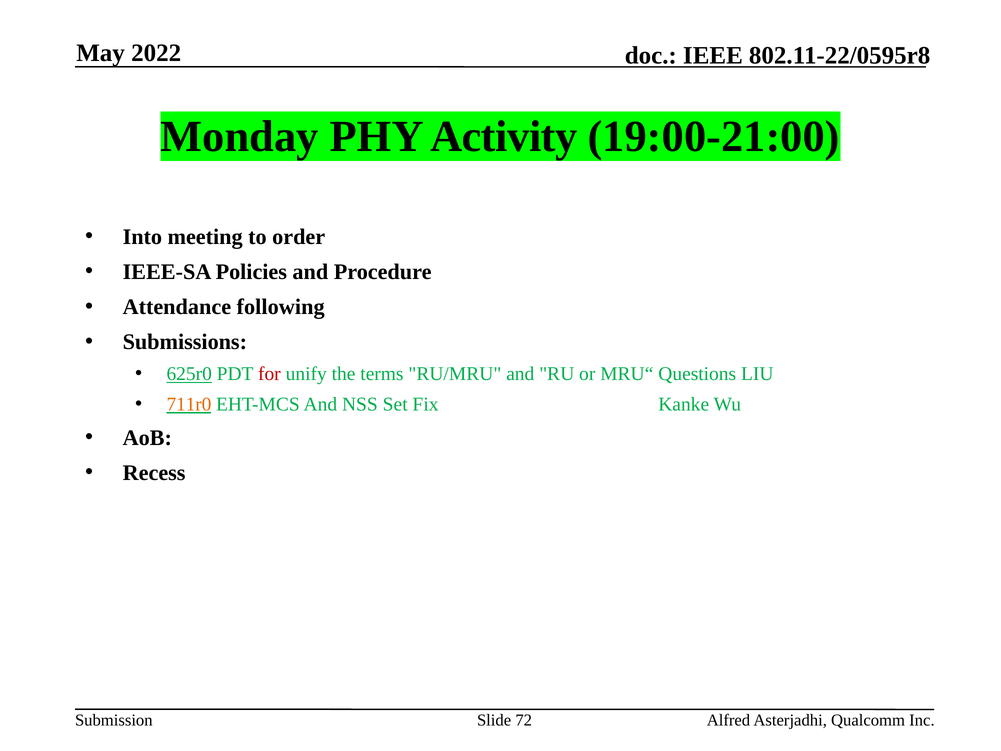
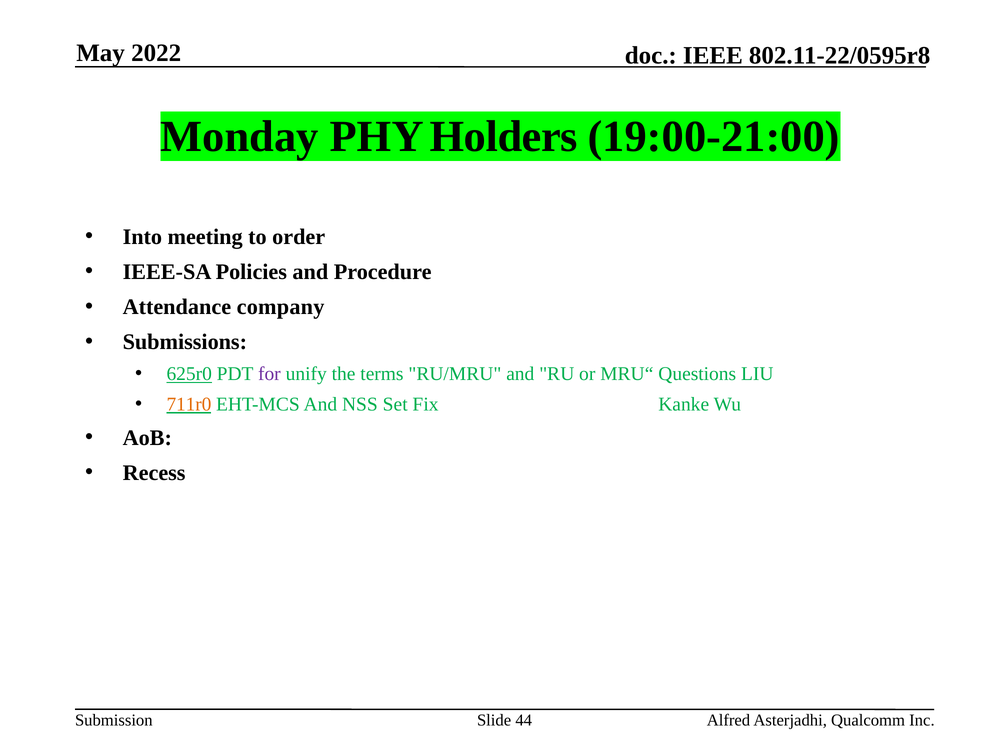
Activity: Activity -> Holders
following: following -> company
for colour: red -> purple
72: 72 -> 44
